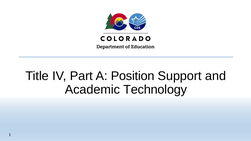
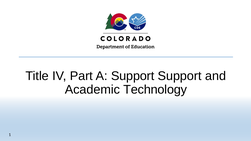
A Position: Position -> Support
